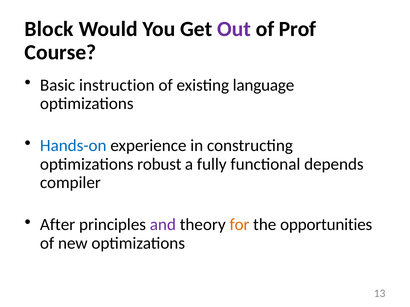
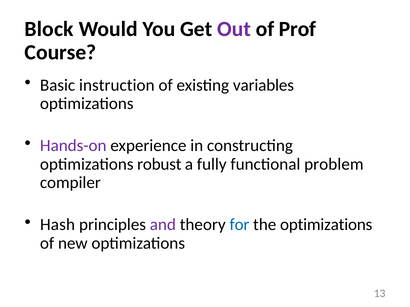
language: language -> variables
Hands-on colour: blue -> purple
depends: depends -> problem
After: After -> Hash
for colour: orange -> blue
the opportunities: opportunities -> optimizations
